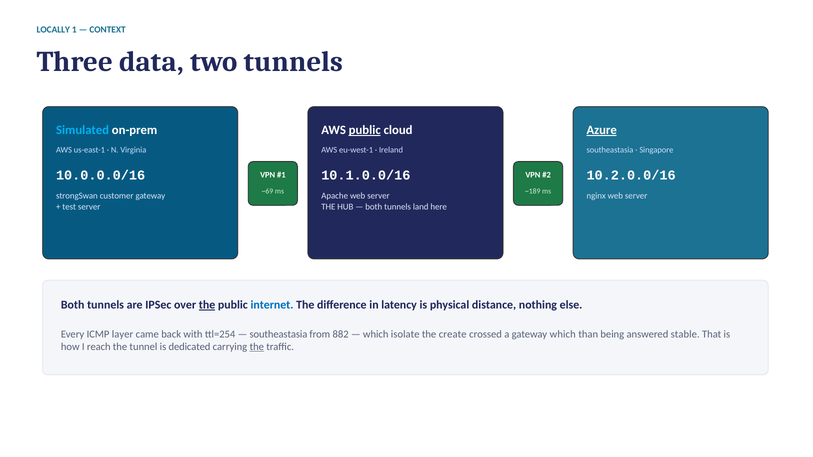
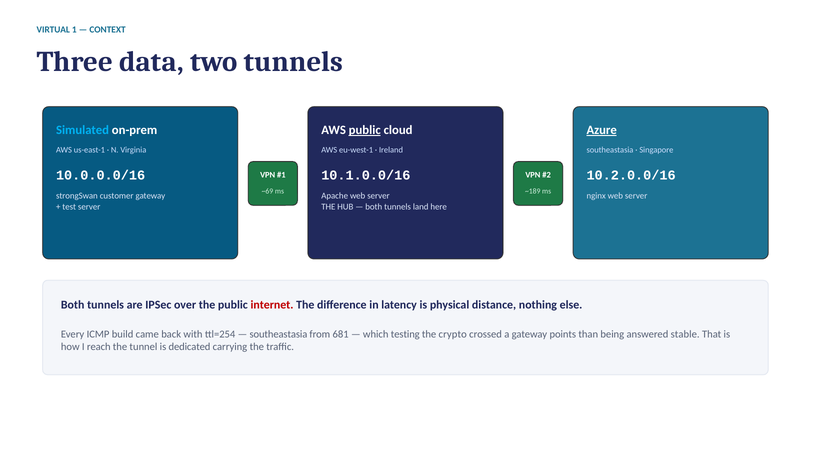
LOCALLY: LOCALLY -> VIRTUAL
the at (207, 305) underline: present -> none
internet colour: blue -> red
layer: layer -> build
882: 882 -> 681
isolate: isolate -> testing
create: create -> crypto
gateway which: which -> points
the at (257, 347) underline: present -> none
